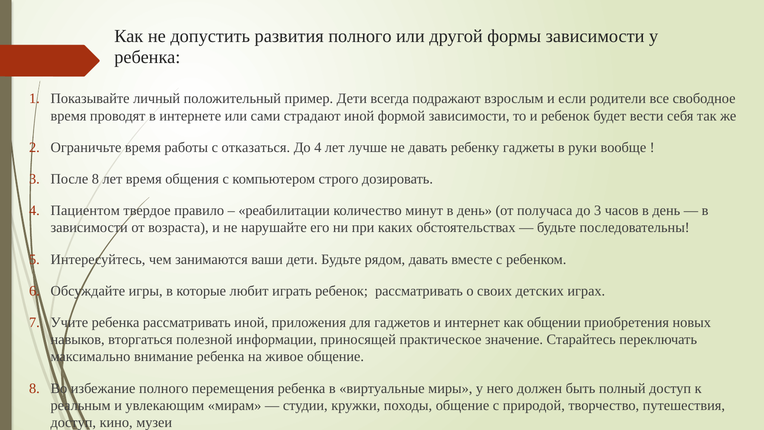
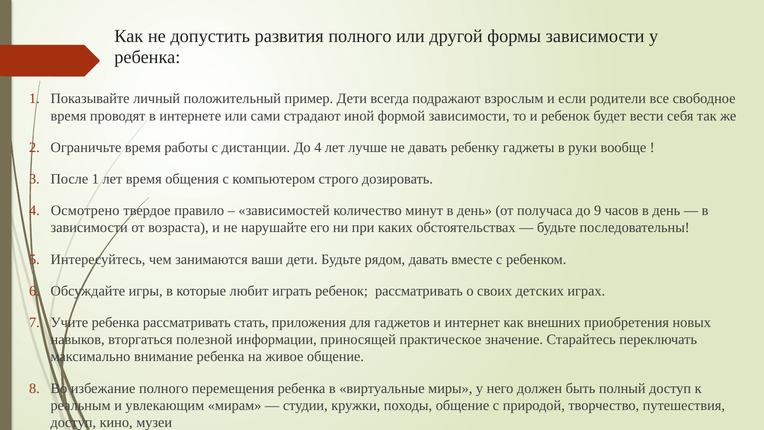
отказаться: отказаться -> дистанции
После 8: 8 -> 1
Пациентом: Пациентом -> Осмотрено
реабилитации: реабилитации -> зависимостей
до 3: 3 -> 9
рассматривать иной: иной -> стать
общении: общении -> внешних
